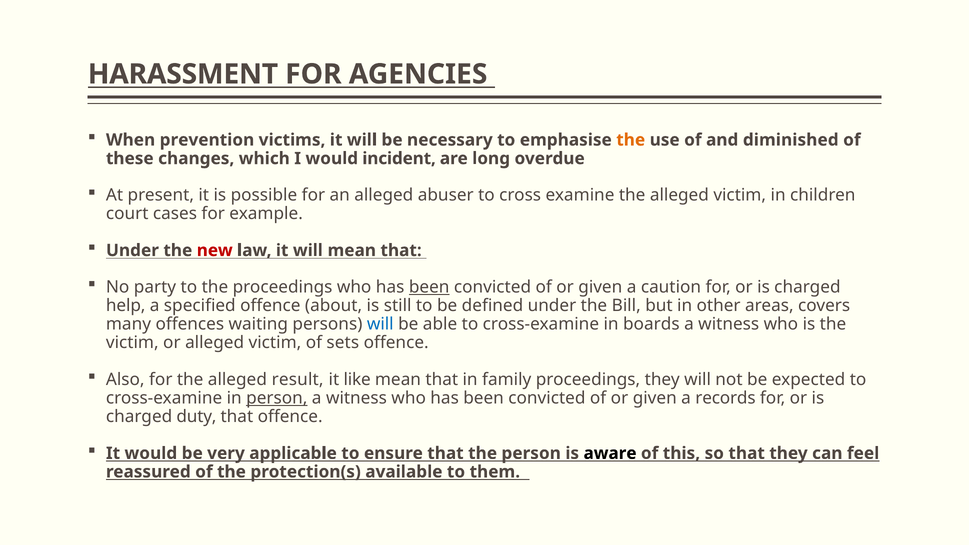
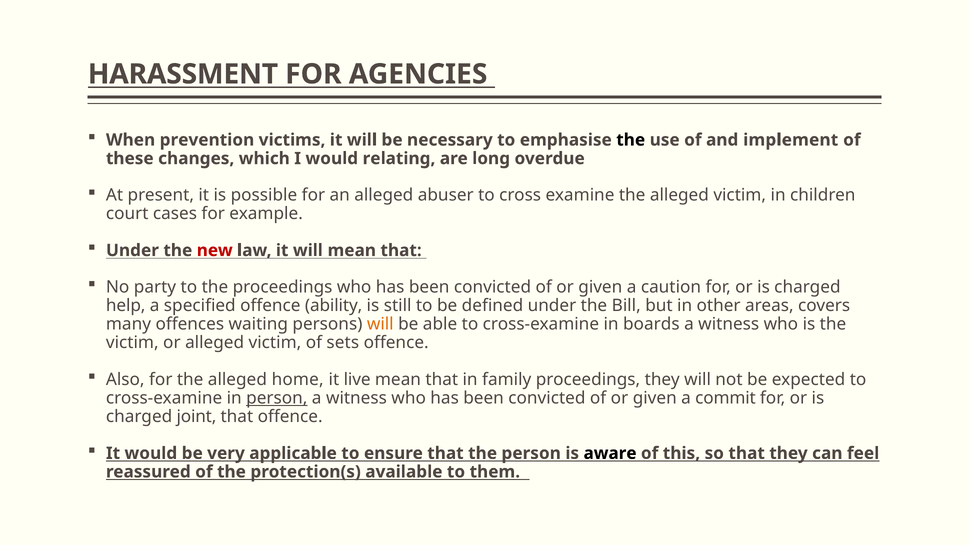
the at (631, 140) colour: orange -> black
diminished: diminished -> implement
incident: incident -> relating
been at (429, 287) underline: present -> none
about: about -> ability
will at (380, 324) colour: blue -> orange
result: result -> home
like: like -> live
records: records -> commit
duty: duty -> joint
